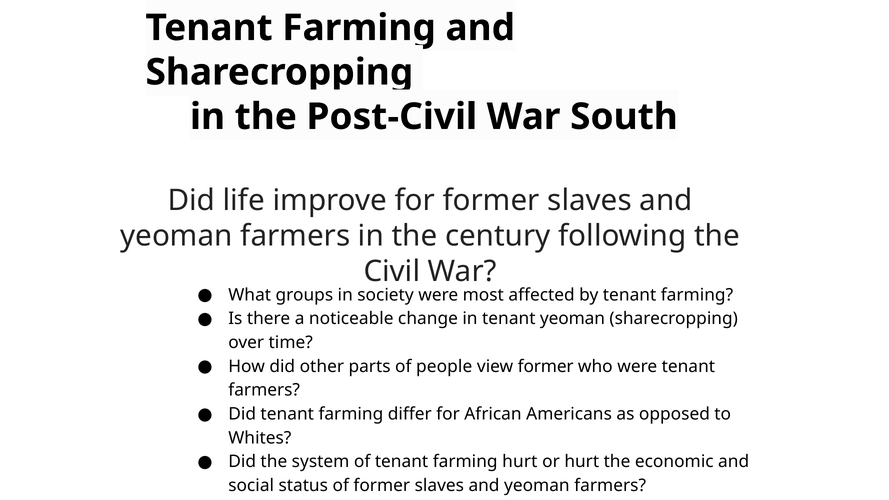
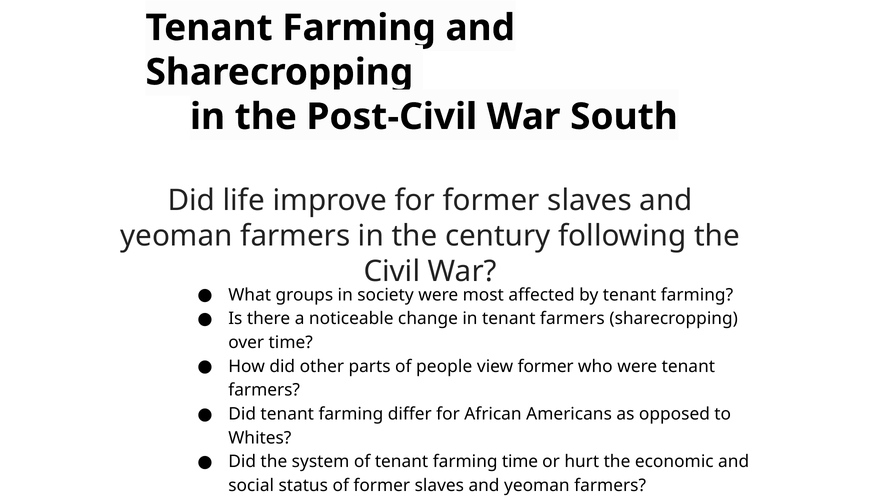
in tenant yeoman: yeoman -> farmers
farming hurt: hurt -> time
